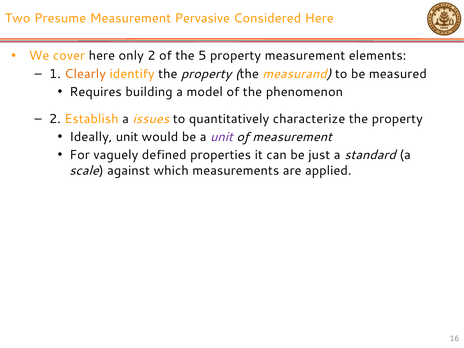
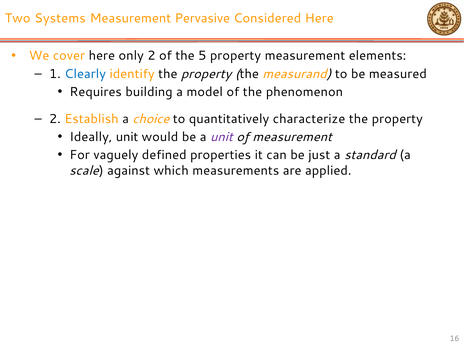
Presume: Presume -> Systems
Clearly colour: orange -> blue
issues: issues -> choice
